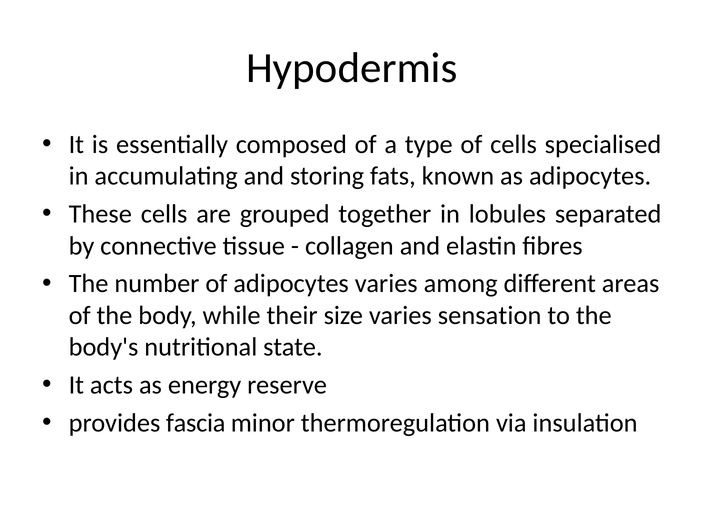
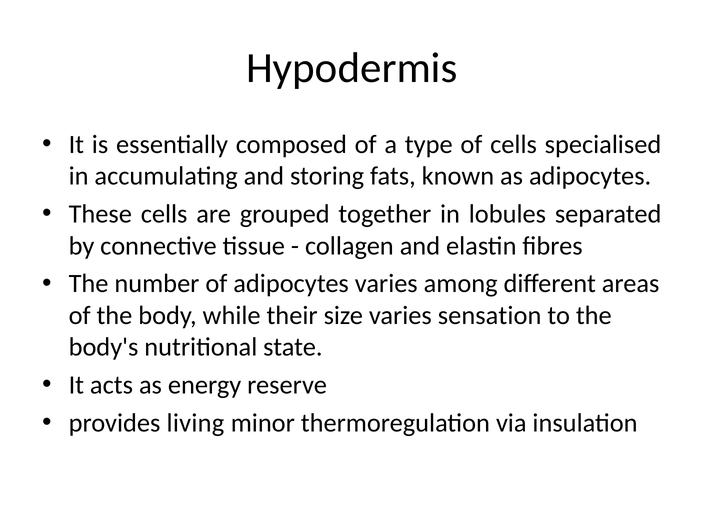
fascia: fascia -> living
